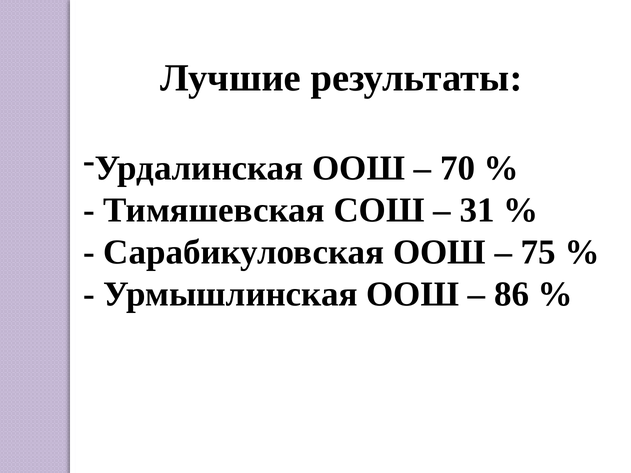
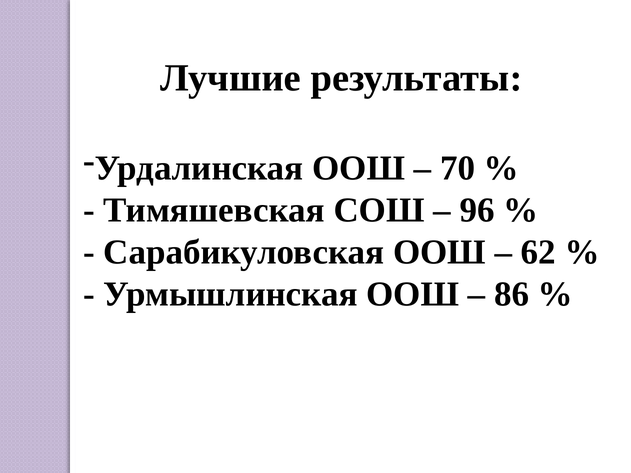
31: 31 -> 96
75: 75 -> 62
